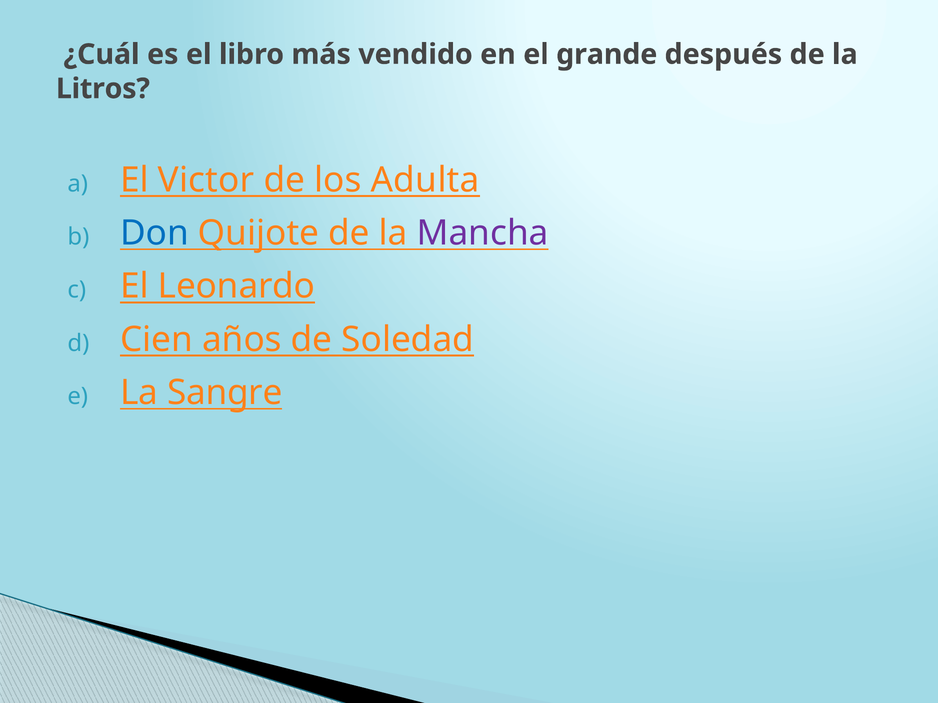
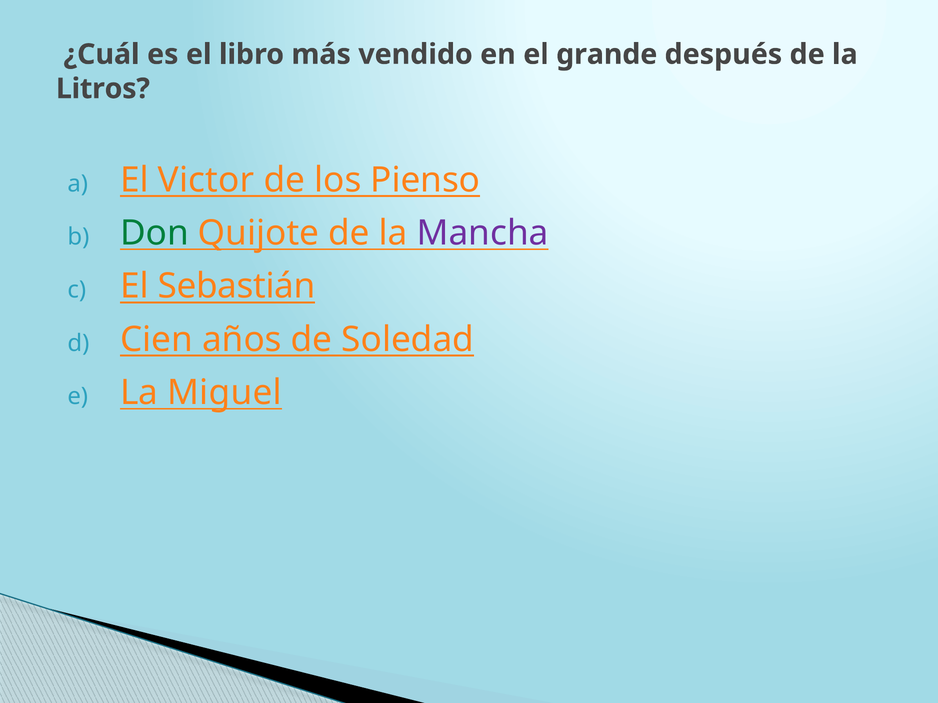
Adulta: Adulta -> Pienso
Don colour: blue -> green
Leonardo: Leonardo -> Sebastián
Sangre: Sangre -> Miguel
